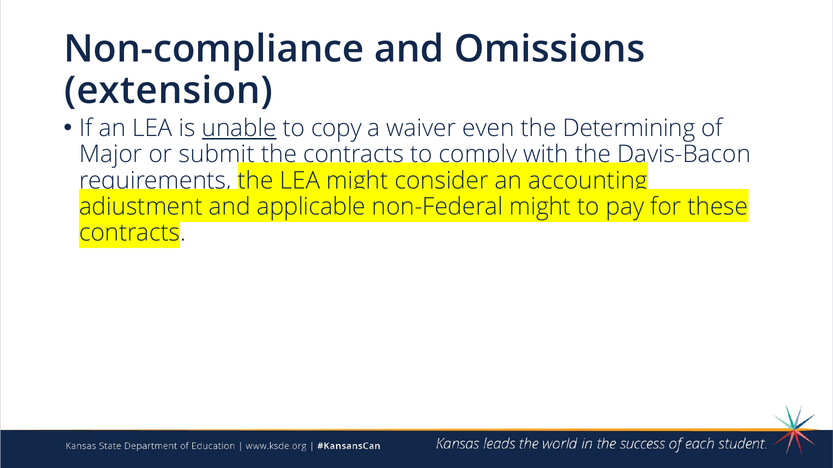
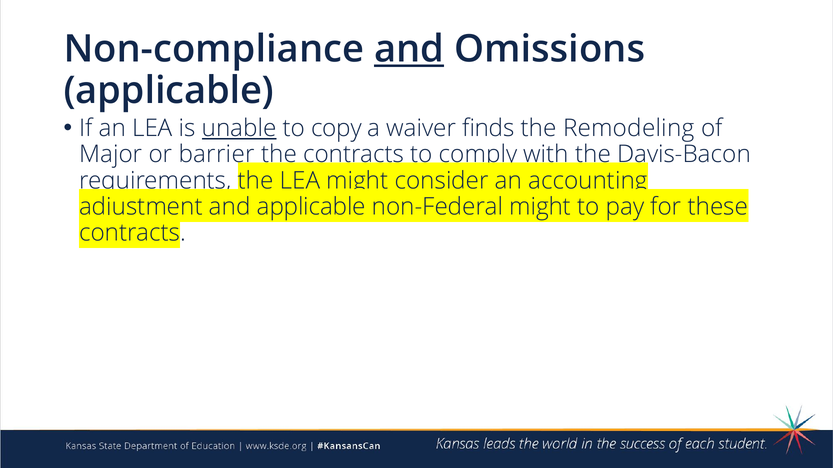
and at (409, 49) underline: none -> present
extension at (169, 91): extension -> applicable
even: even -> finds
Determining: Determining -> Remodeling
submit: submit -> barrier
